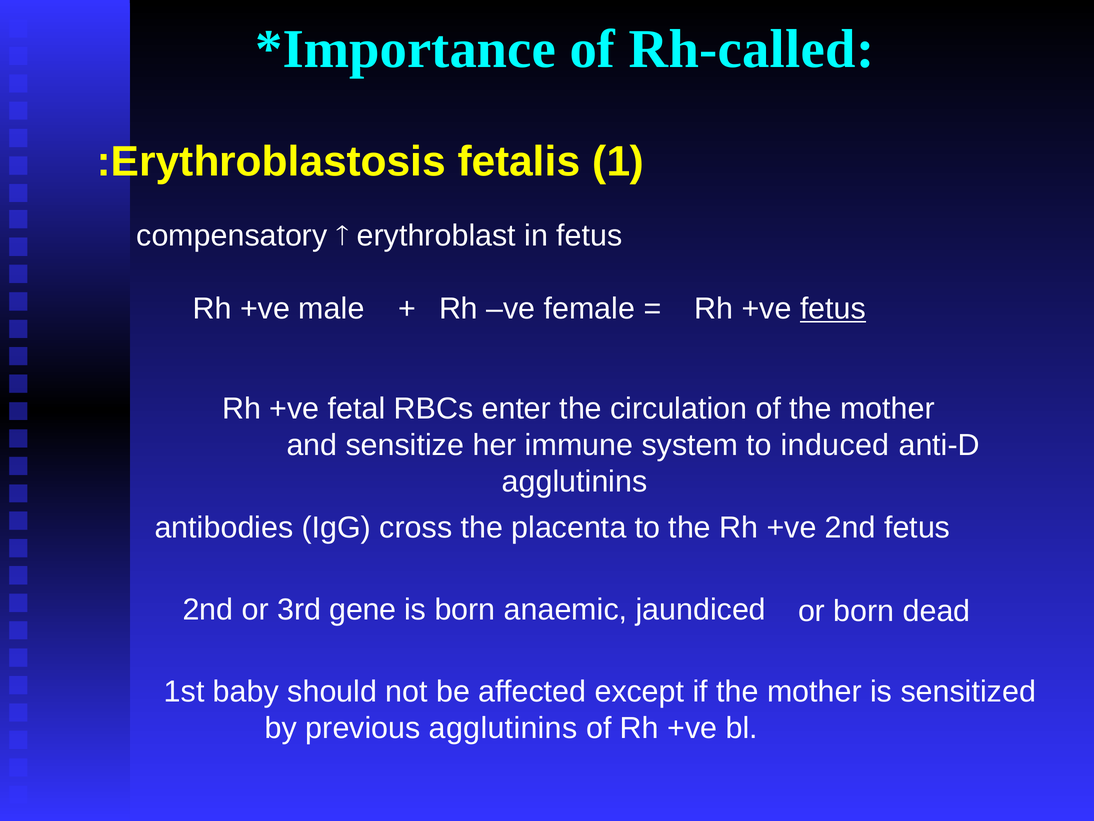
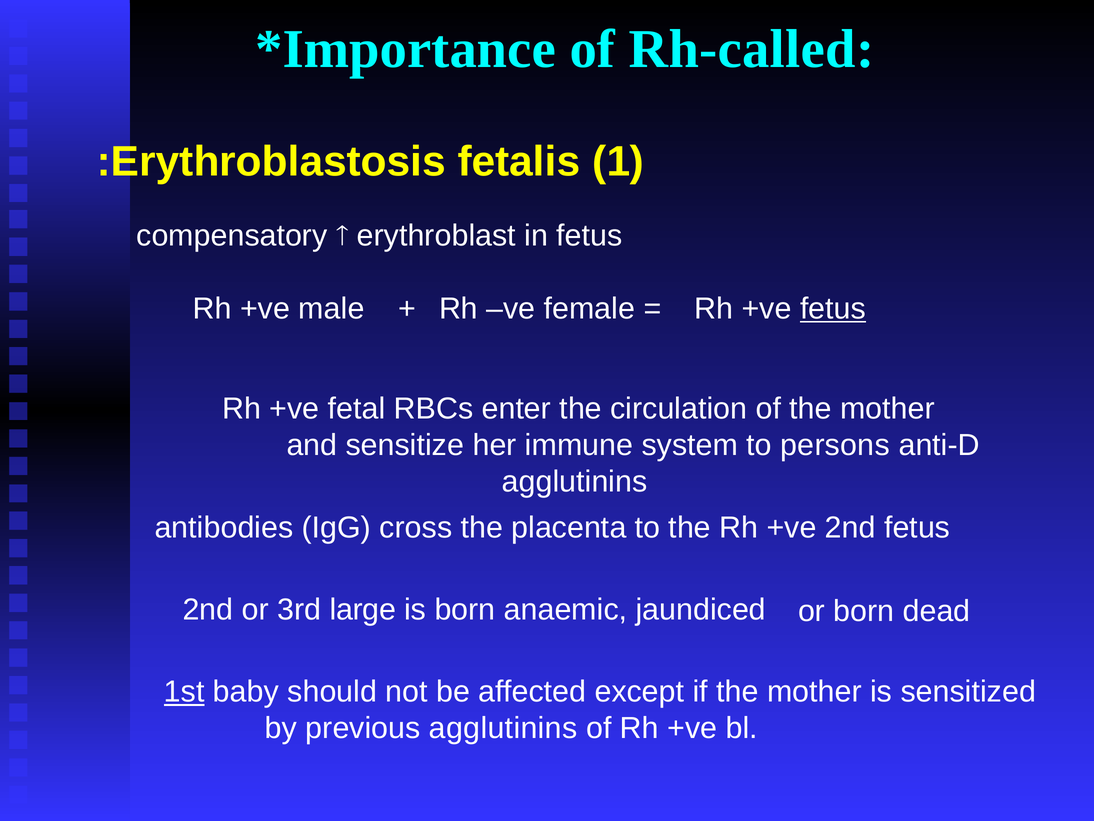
induced: induced -> persons
gene: gene -> large
1st underline: none -> present
